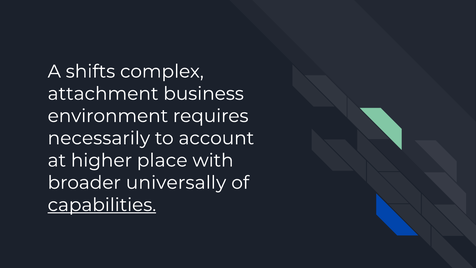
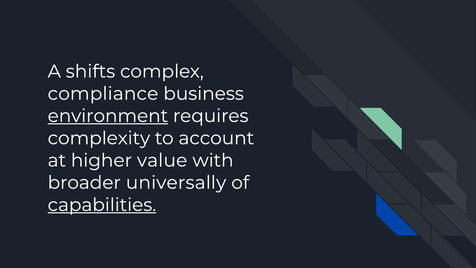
attachment: attachment -> compliance
environment underline: none -> present
necessarily: necessarily -> complexity
place: place -> value
